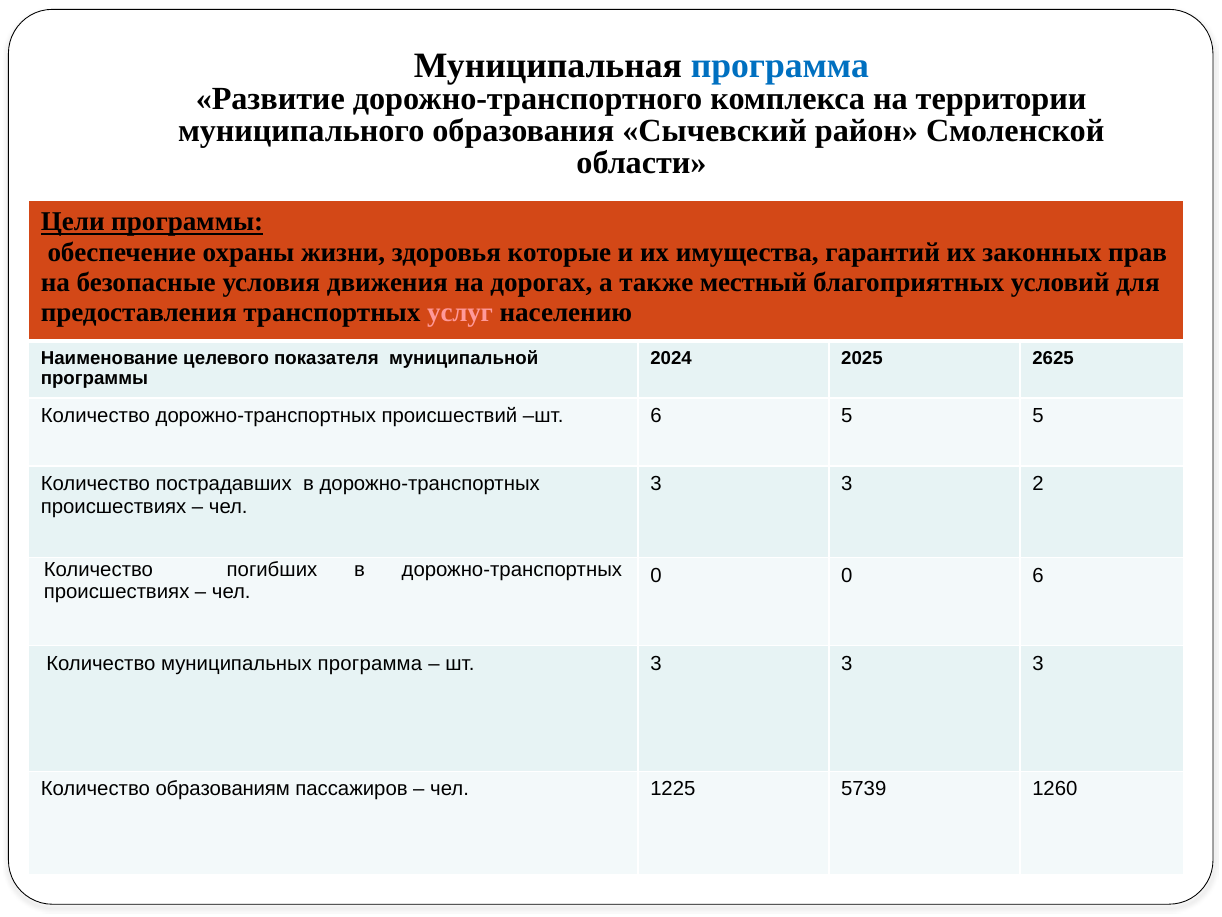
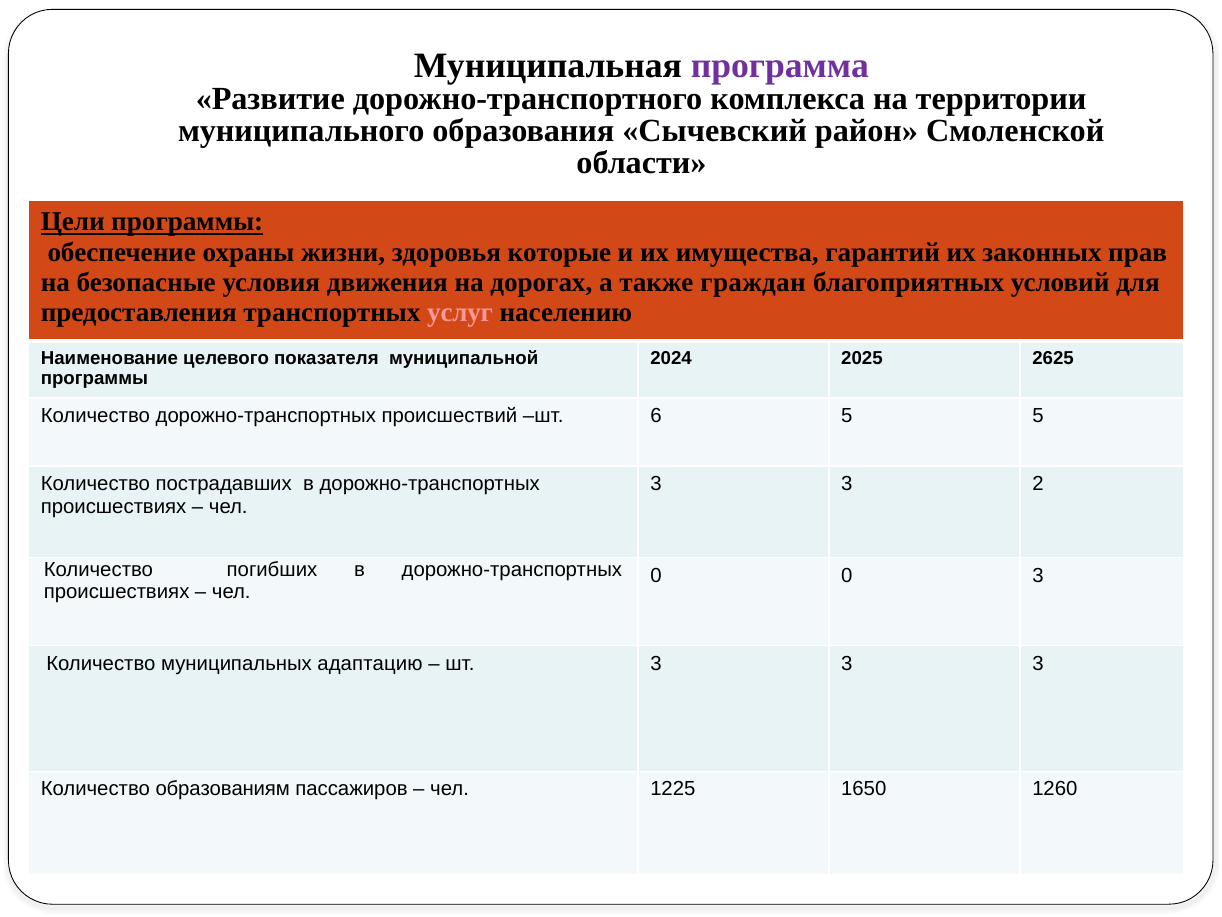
программа at (780, 65) colour: blue -> purple
местный: местный -> граждан
0 6: 6 -> 3
муниципальных программа: программа -> адаптацию
5739: 5739 -> 1650
